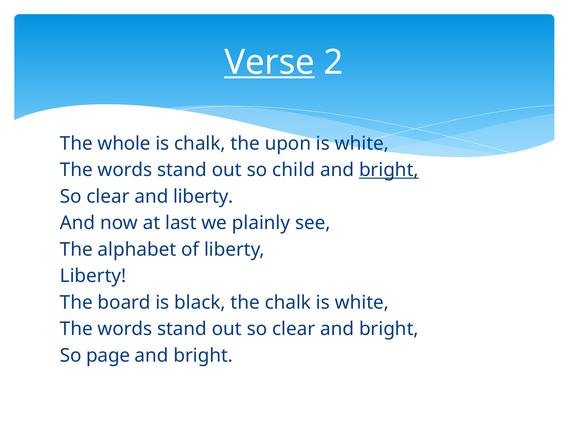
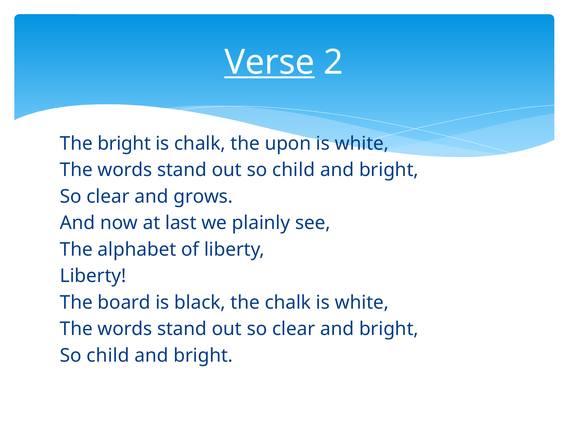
The whole: whole -> bright
bright at (389, 170) underline: present -> none
and liberty: liberty -> grows
page at (108, 356): page -> child
